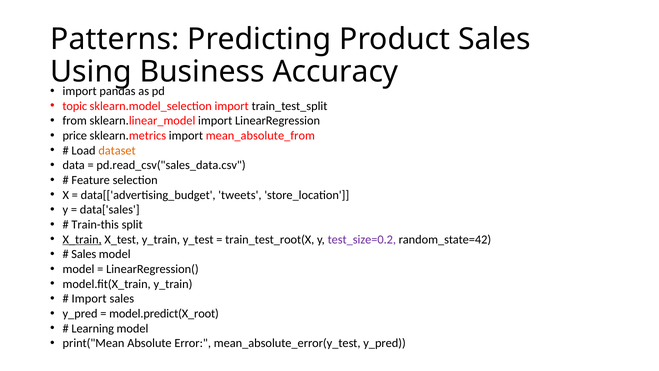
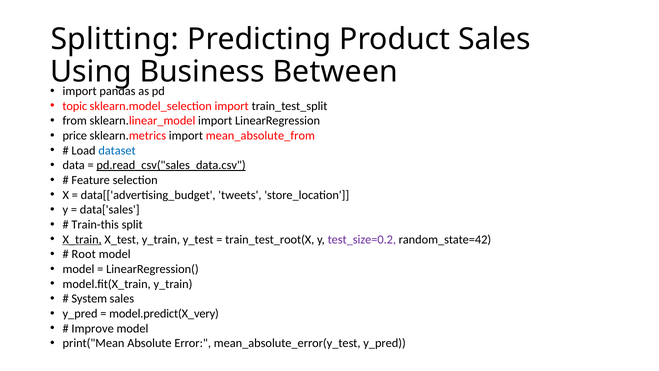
Patterns: Patterns -> Splitting
Accuracy: Accuracy -> Between
dataset colour: orange -> blue
pd.read_csv("sales_data.csv underline: none -> present
Sales at (84, 254): Sales -> Root
Import at (89, 299): Import -> System
model.predict(X_root: model.predict(X_root -> model.predict(X_very
Learning: Learning -> Improve
